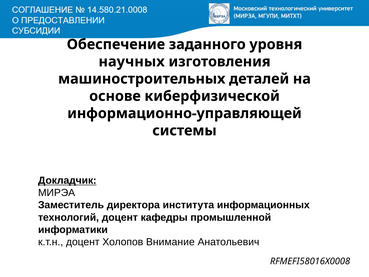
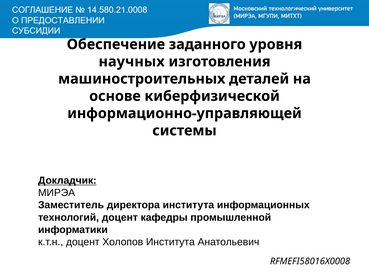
Холопов Внимание: Внимание -> Института
